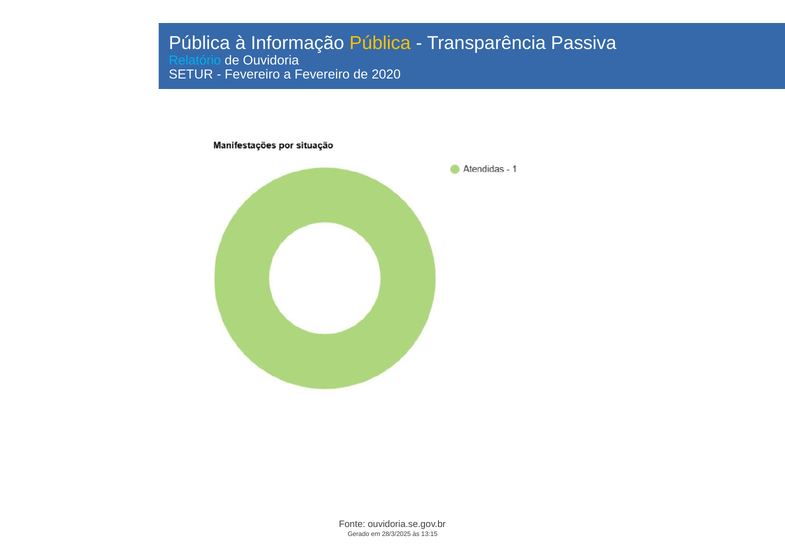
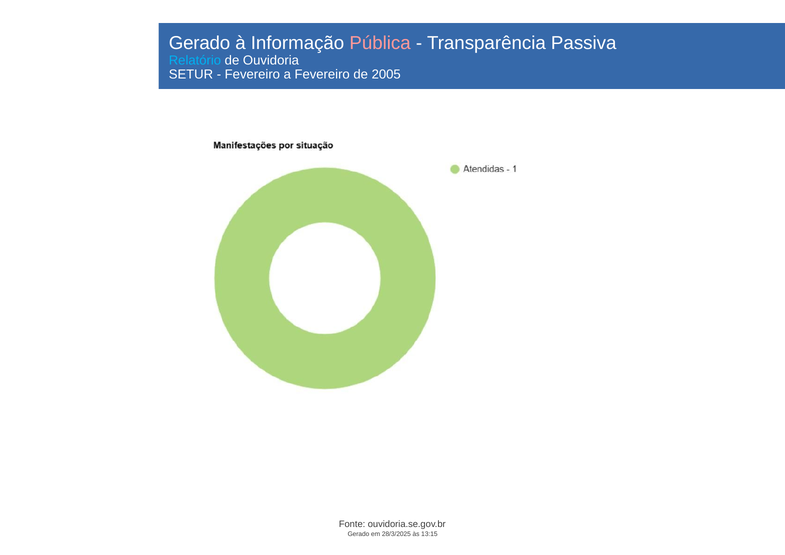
Pública at (199, 43): Pública -> Gerado
Pública at (380, 43) colour: yellow -> pink
2020: 2020 -> 2005
